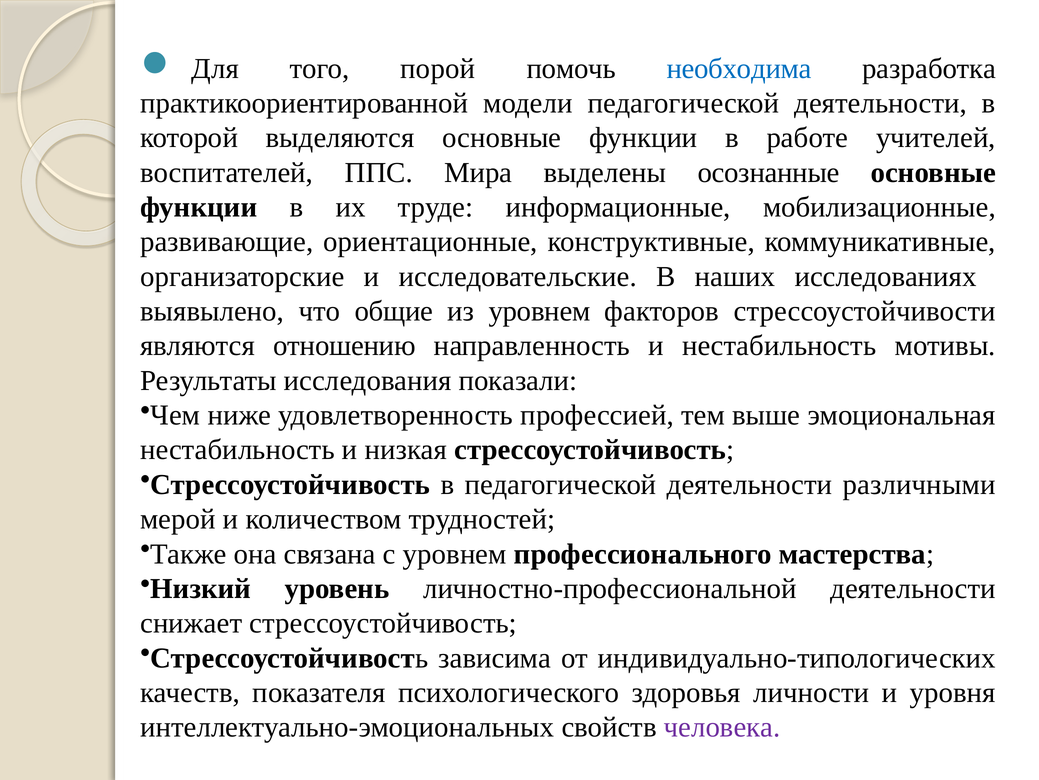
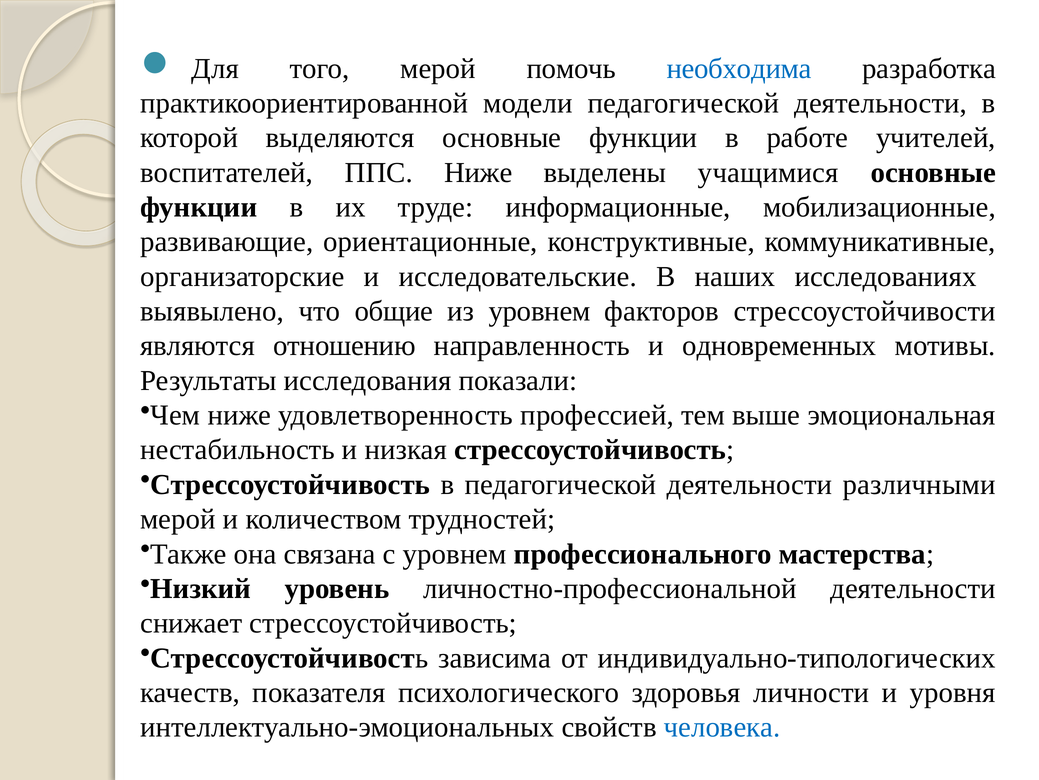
того порой: порой -> мерой
ППС Мира: Мира -> Ниже
осознанные: осознанные -> учащимися
и нестабильность: нестабильность -> одновременных
человека colour: purple -> blue
